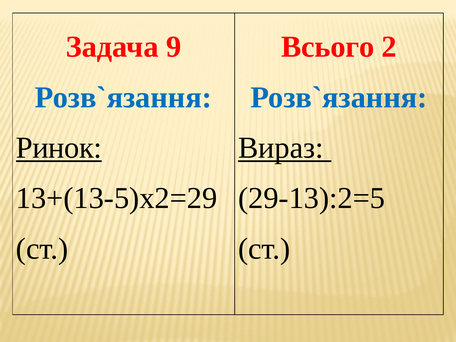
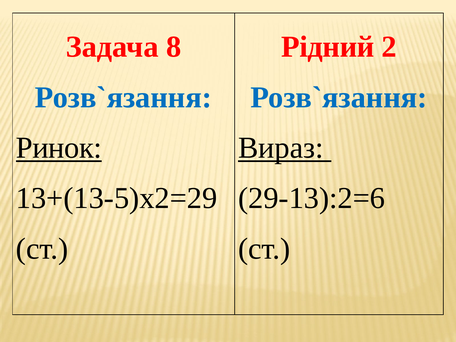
9: 9 -> 8
Всього: Всього -> Рідний
29-13):2=5: 29-13):2=5 -> 29-13):2=6
